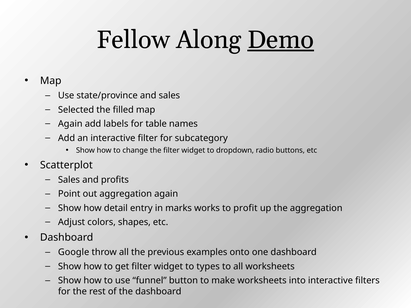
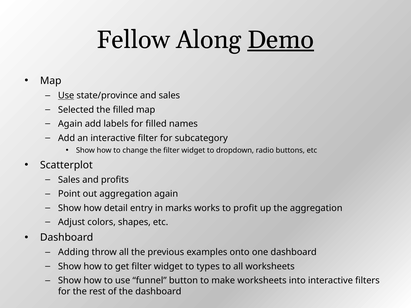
Use at (66, 96) underline: none -> present
for table: table -> filled
Google: Google -> Adding
